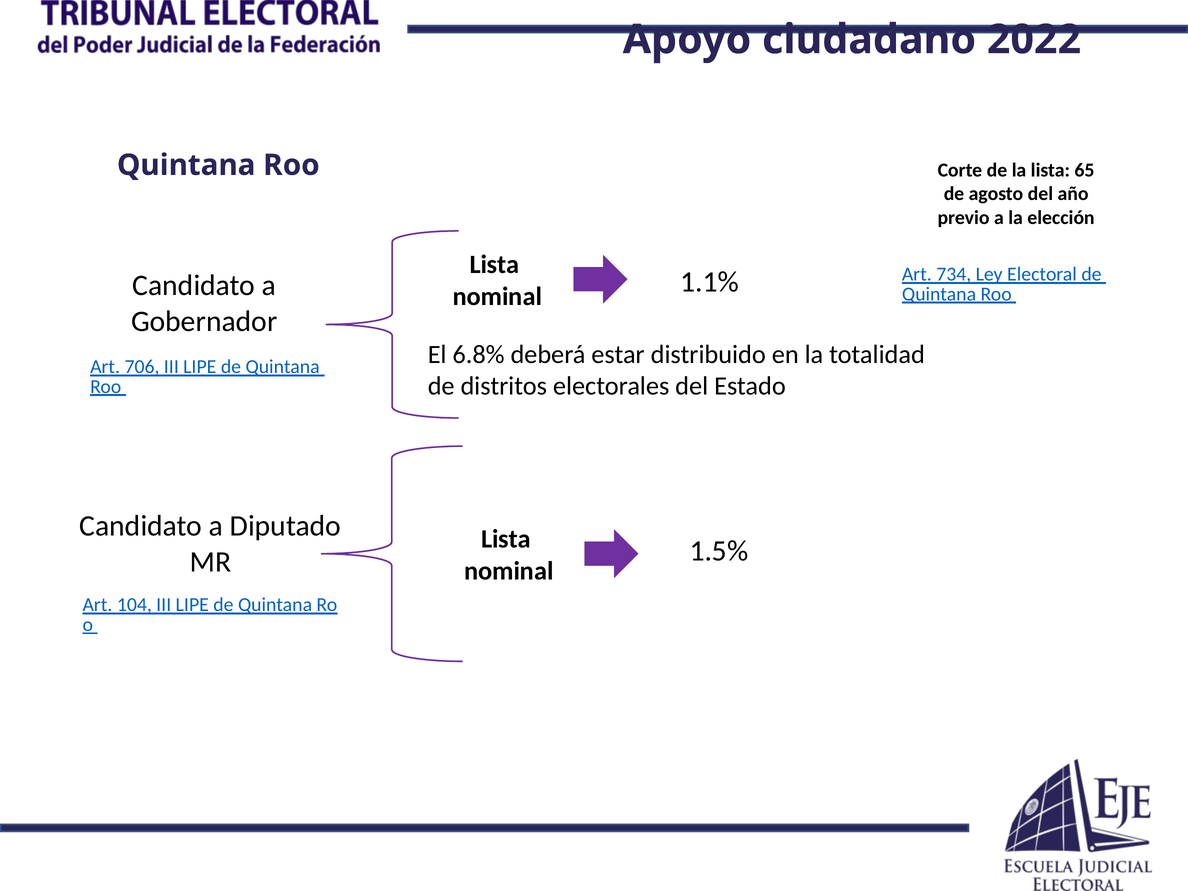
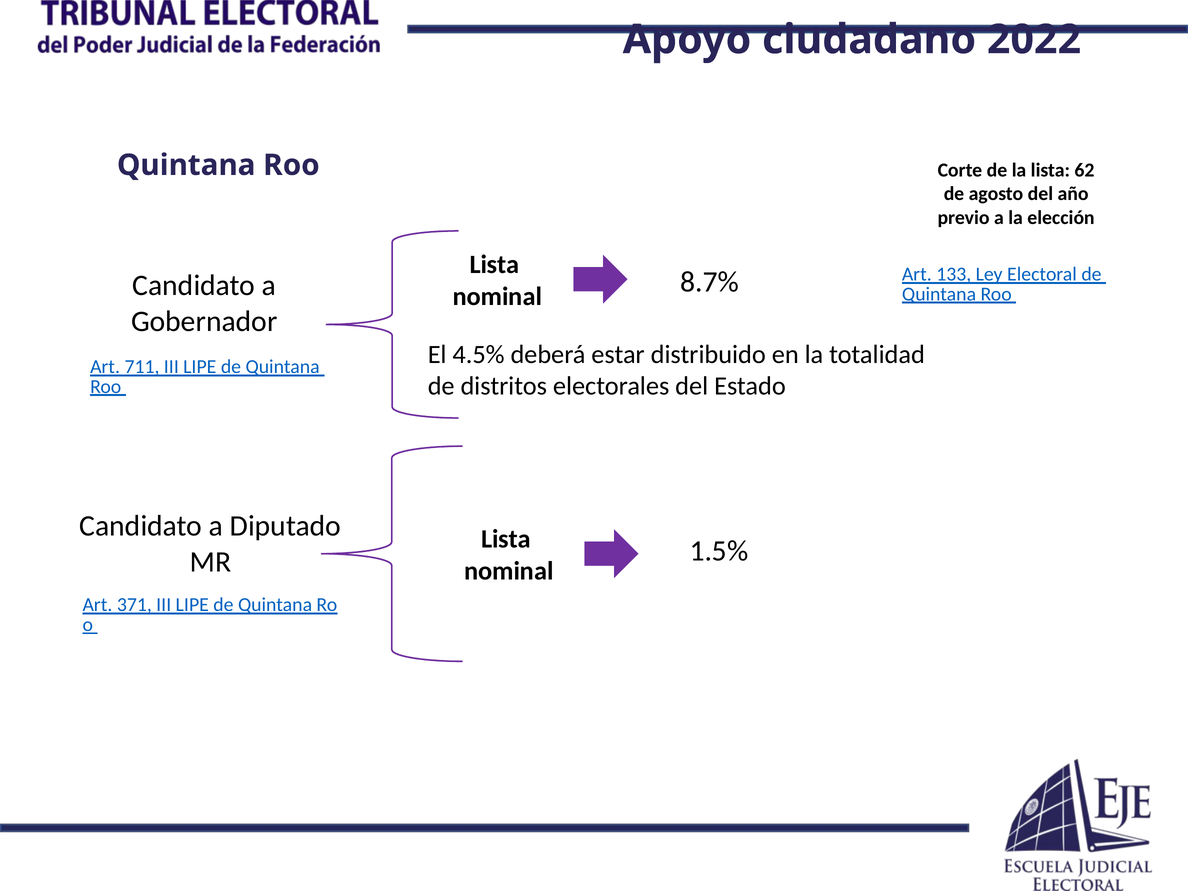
65: 65 -> 62
734: 734 -> 133
1.1%: 1.1% -> 8.7%
6.8%: 6.8% -> 4.5%
706: 706 -> 711
104: 104 -> 371
